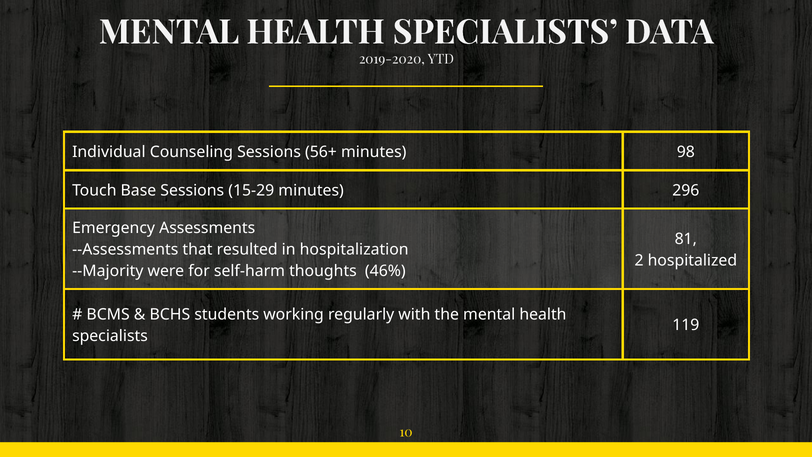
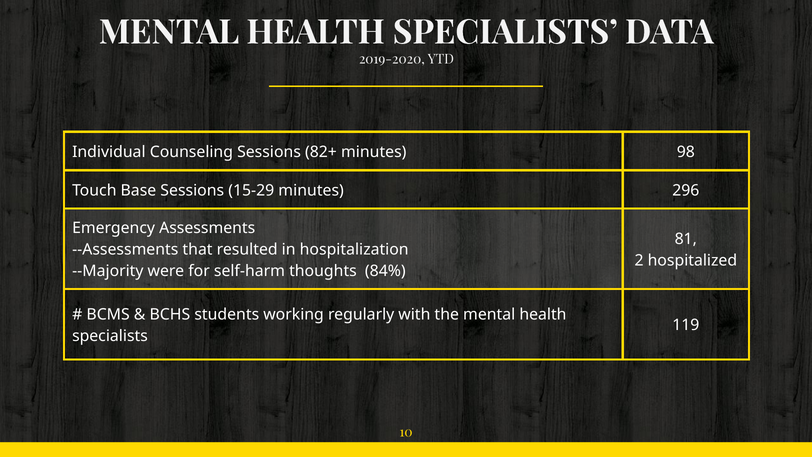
56+: 56+ -> 82+
46%: 46% -> 84%
